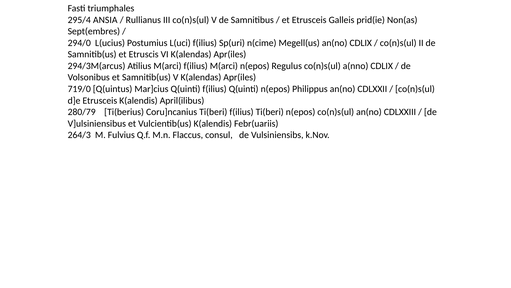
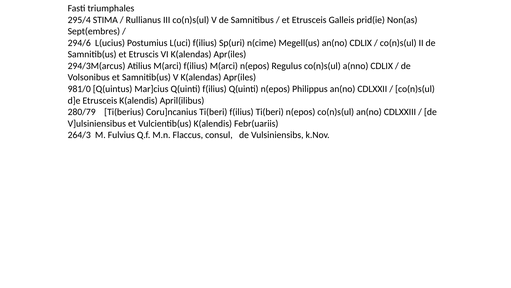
ANSIA: ANSIA -> STIMA
294/0: 294/0 -> 294/6
719/0: 719/0 -> 981/0
